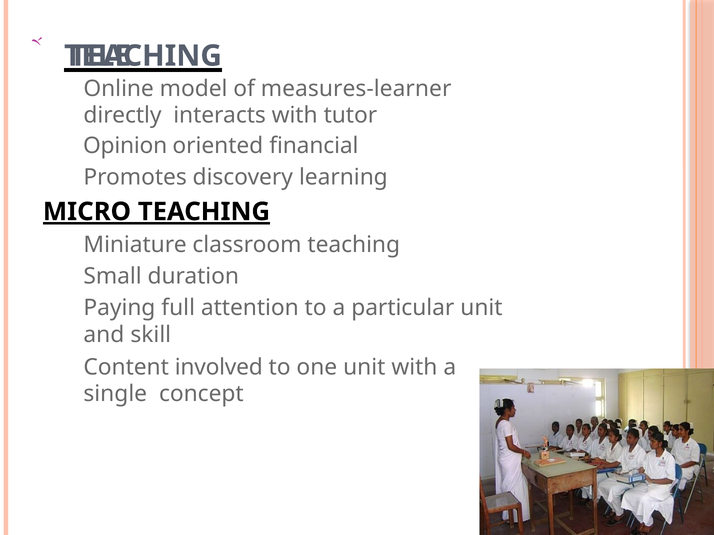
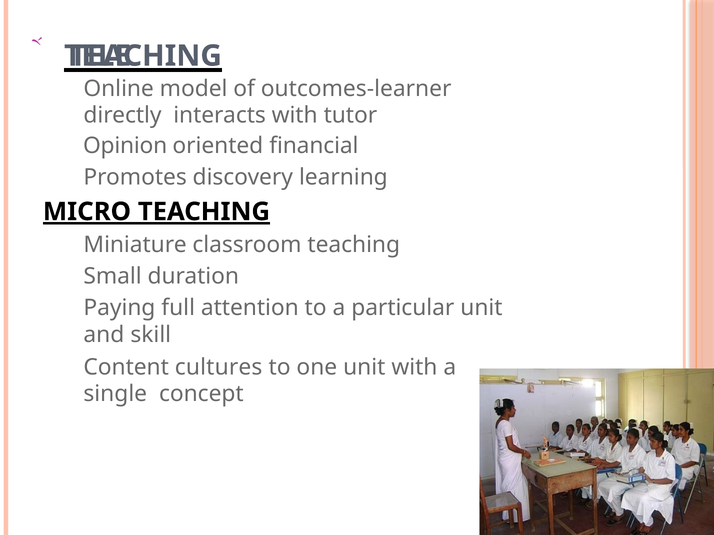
measures-learner: measures-learner -> outcomes-learner
involved: involved -> cultures
